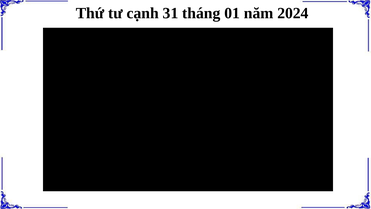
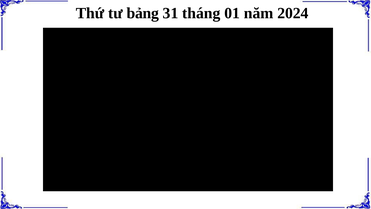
cạnh: cạnh -> bảng
